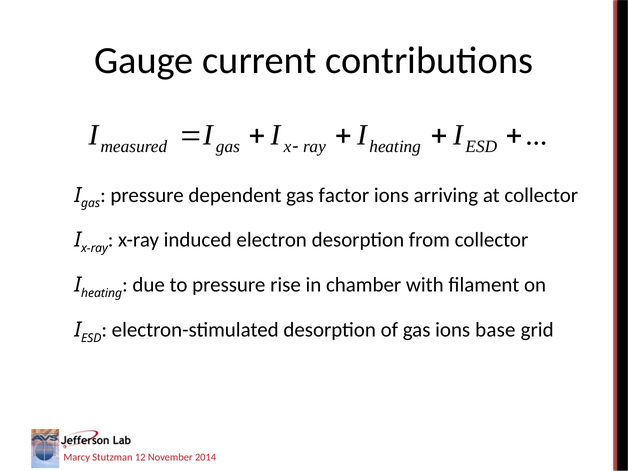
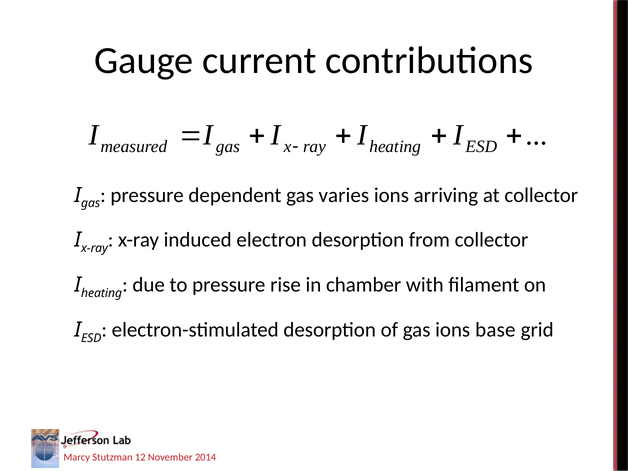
factor: factor -> varies
